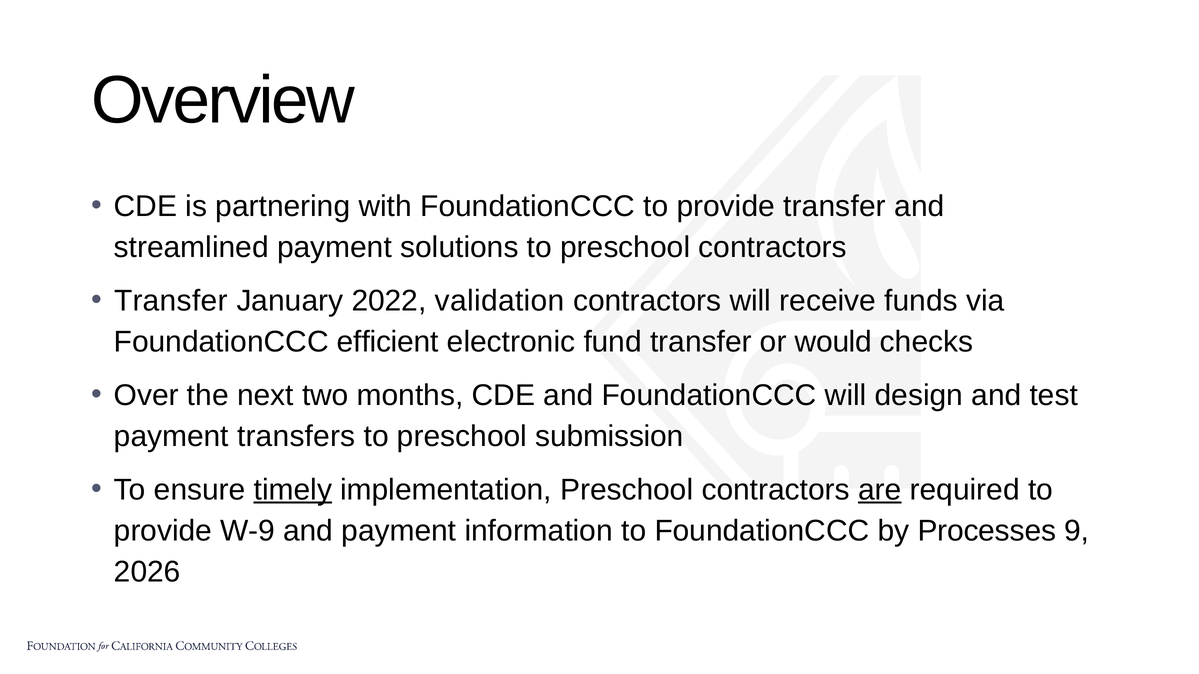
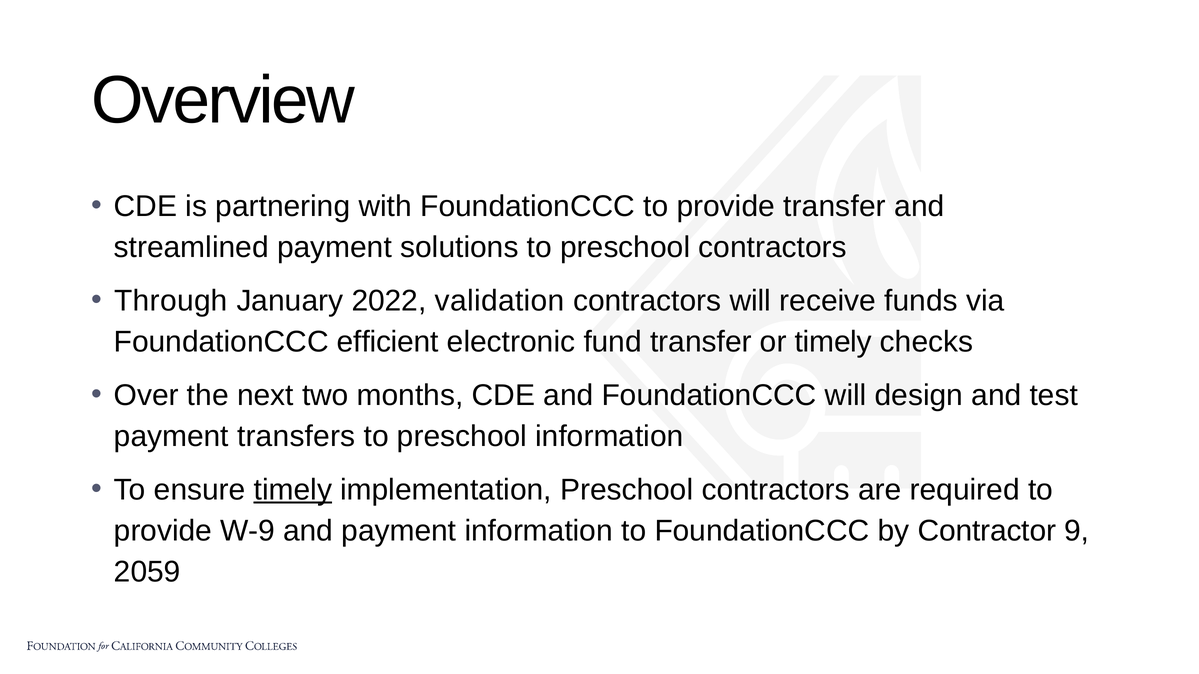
Transfer at (171, 301): Transfer -> Through
or would: would -> timely
preschool submission: submission -> information
are underline: present -> none
Processes: Processes -> Contractor
2026: 2026 -> 2059
